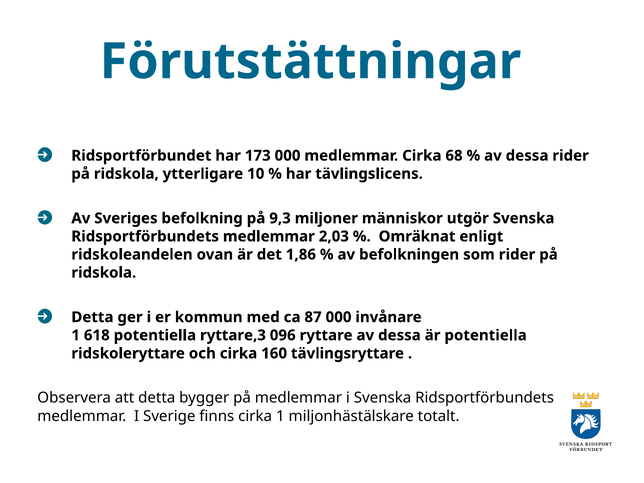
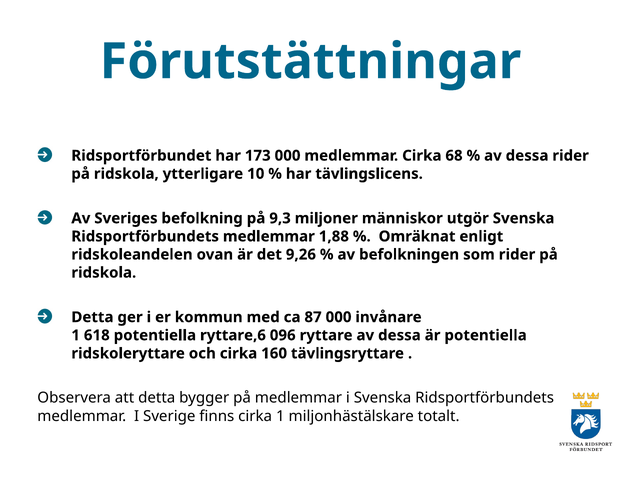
2,03: 2,03 -> 1,88
1,86: 1,86 -> 9,26
ryttare,3: ryttare,3 -> ryttare,6
